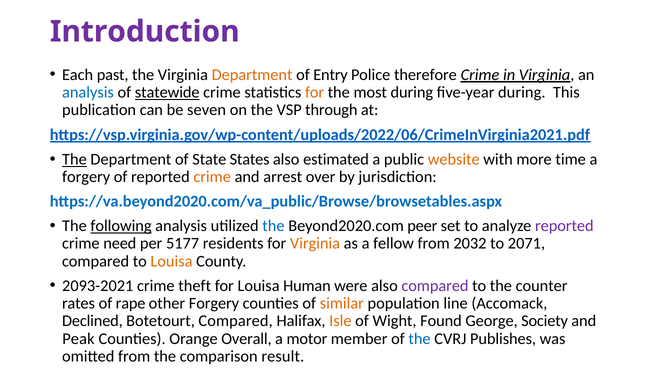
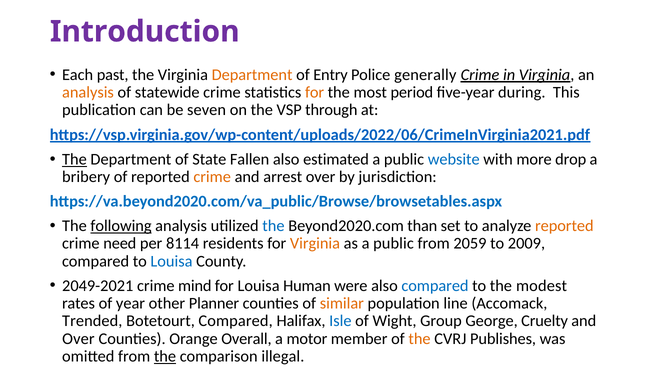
therefore: therefore -> generally
analysis at (88, 92) colour: blue -> orange
statewide underline: present -> none
most during: during -> period
States: States -> Fallen
website colour: orange -> blue
time: time -> drop
forgery at (86, 177): forgery -> bribery
peer: peer -> than
reported at (564, 226) colour: purple -> orange
5177: 5177 -> 8114
as a fellow: fellow -> public
2032: 2032 -> 2059
2071: 2071 -> 2009
Louisa at (171, 261) colour: orange -> blue
2093-2021: 2093-2021 -> 2049-2021
theft: theft -> mind
compared at (435, 286) colour: purple -> blue
counter: counter -> modest
rape: rape -> year
other Forgery: Forgery -> Planner
Declined: Declined -> Trended
Isle colour: orange -> blue
Found: Found -> Group
Society: Society -> Cruelty
Peak at (78, 339): Peak -> Over
the at (420, 339) colour: blue -> orange
the at (165, 356) underline: none -> present
result: result -> illegal
